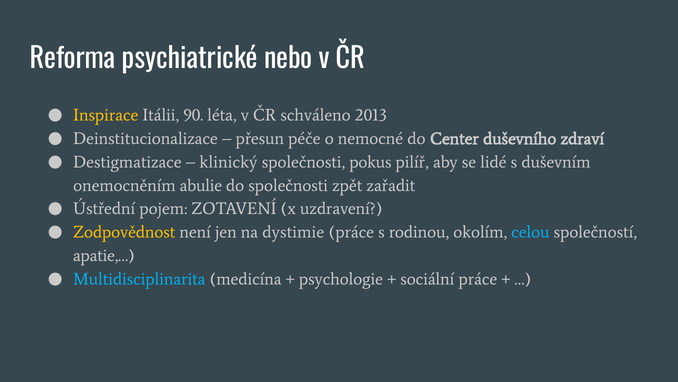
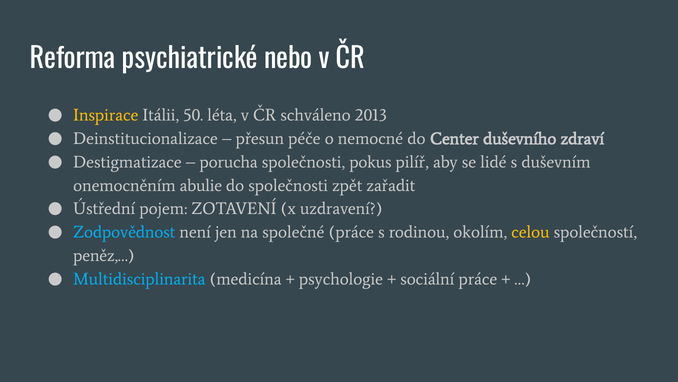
90: 90 -> 50
klinický: klinický -> porucha
Zodpovědnost colour: yellow -> light blue
dystimie: dystimie -> společné
celou colour: light blue -> yellow
apatie,…: apatie,… -> peněz,…
